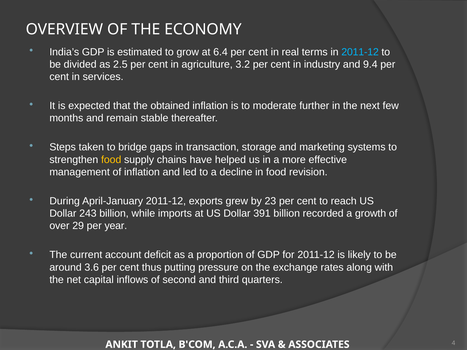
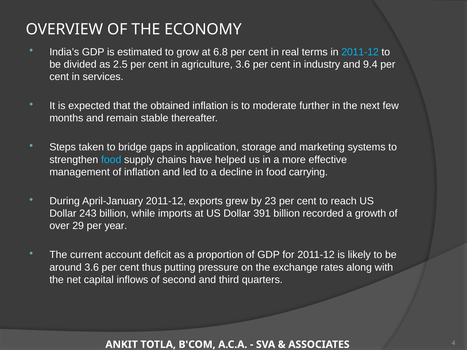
6.4: 6.4 -> 6.8
agriculture 3.2: 3.2 -> 3.6
transaction: transaction -> application
food at (111, 160) colour: yellow -> light blue
revision: revision -> carrying
